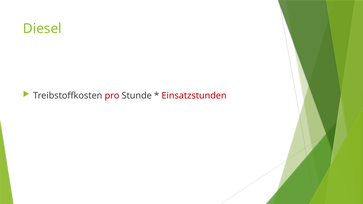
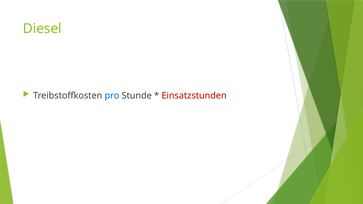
pro colour: red -> blue
